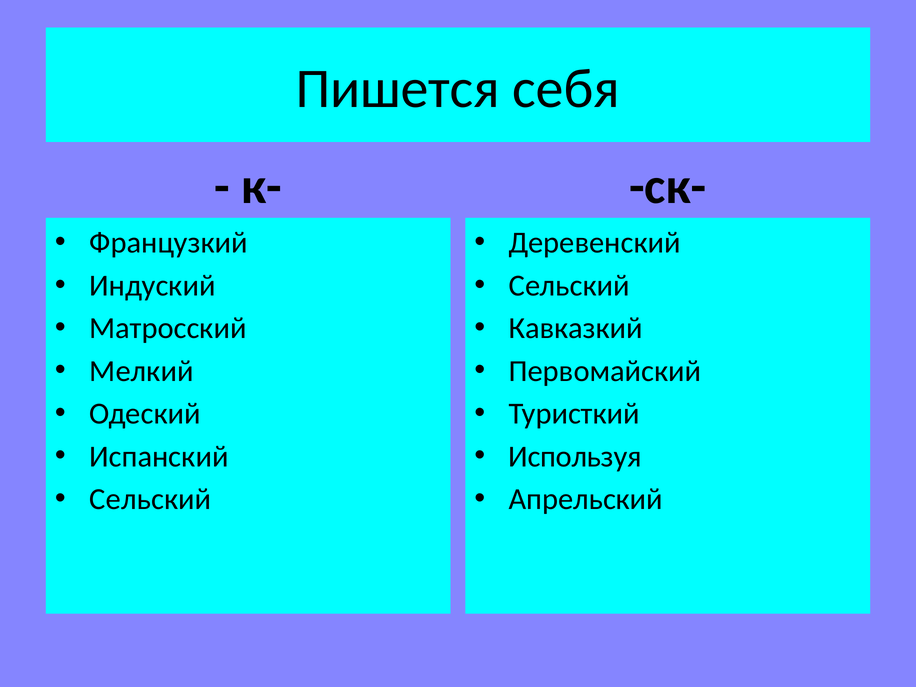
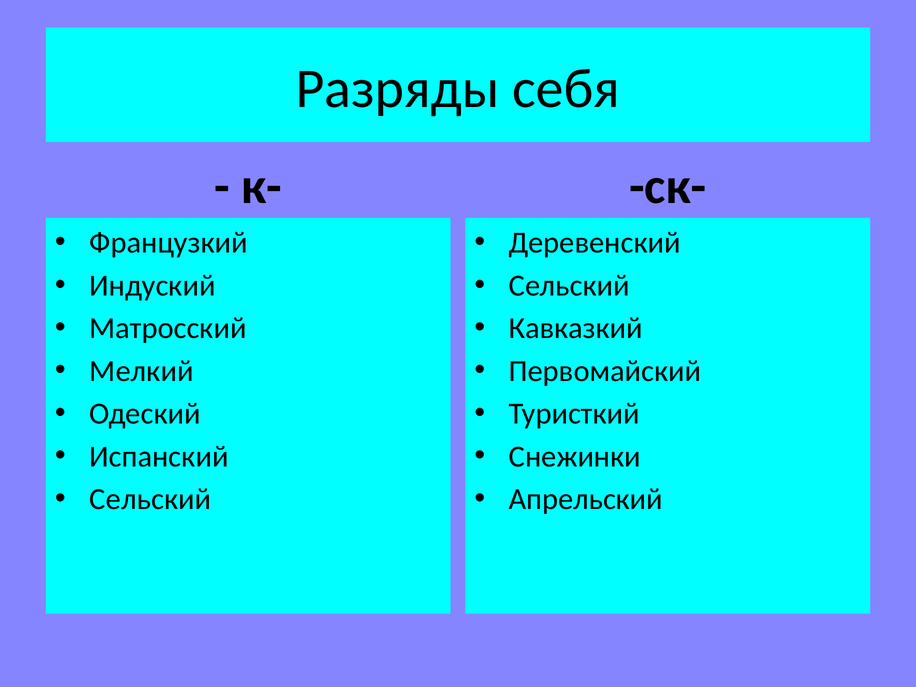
Пишется: Пишется -> Разряды
Используя: Используя -> Снежинки
